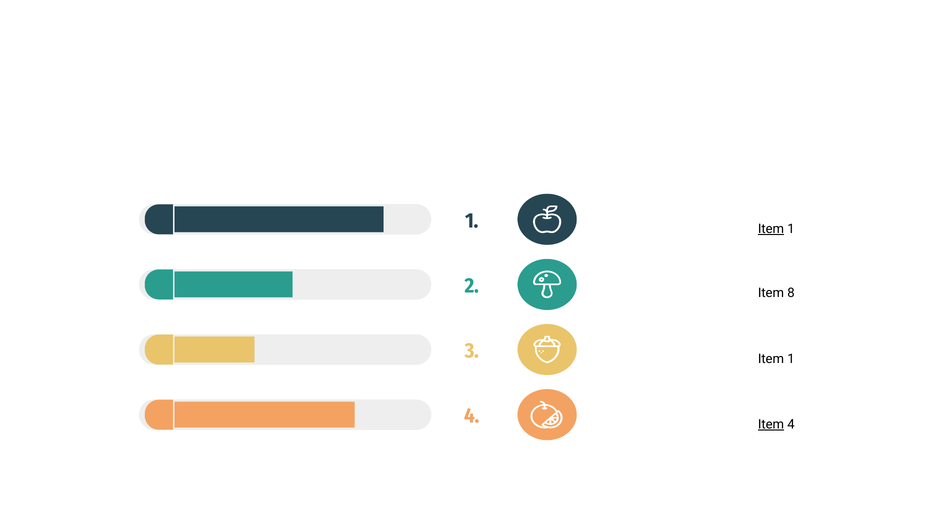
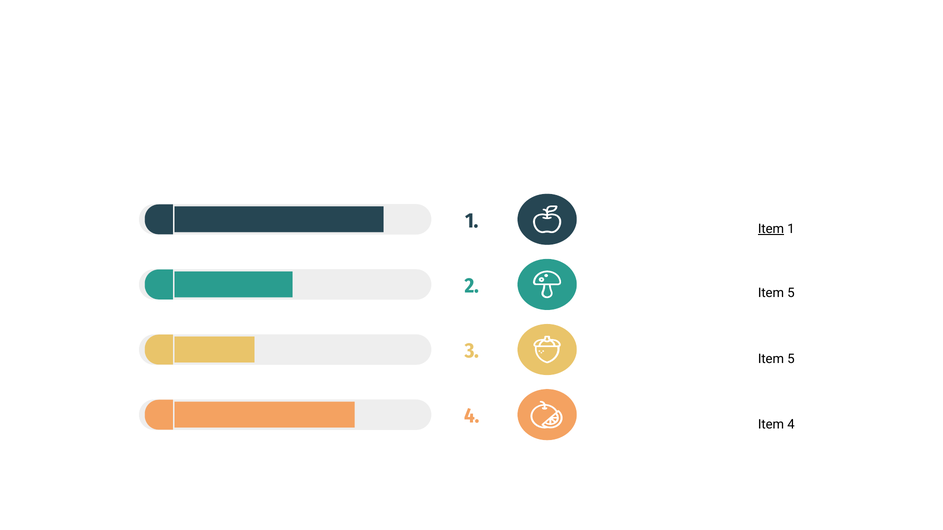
2 Item 8: 8 -> 5
3 Item 1: 1 -> 5
Item at (771, 425) underline: present -> none
